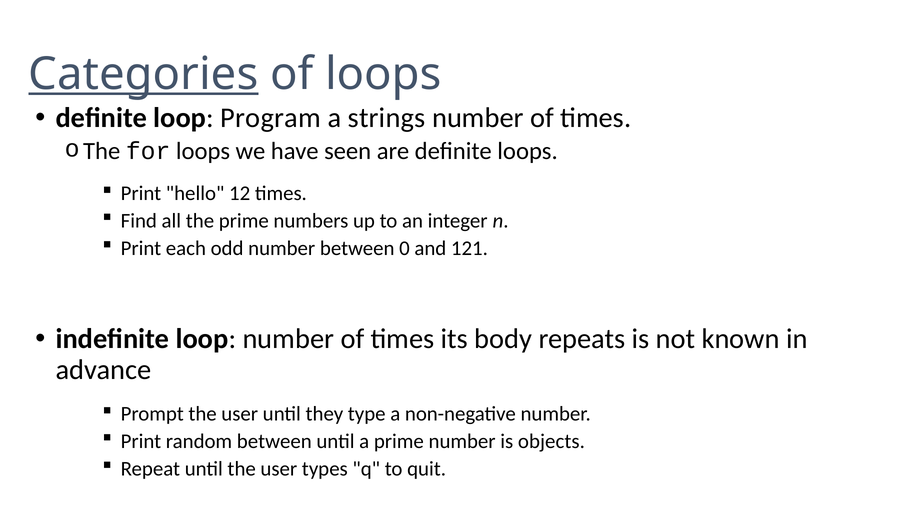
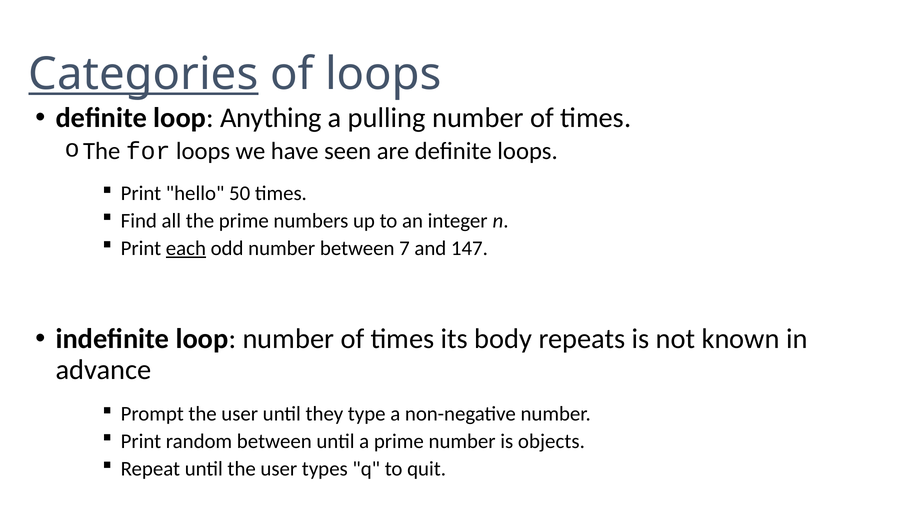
Program: Program -> Anything
strings: strings -> pulling
12: 12 -> 50
each underline: none -> present
0: 0 -> 7
121: 121 -> 147
